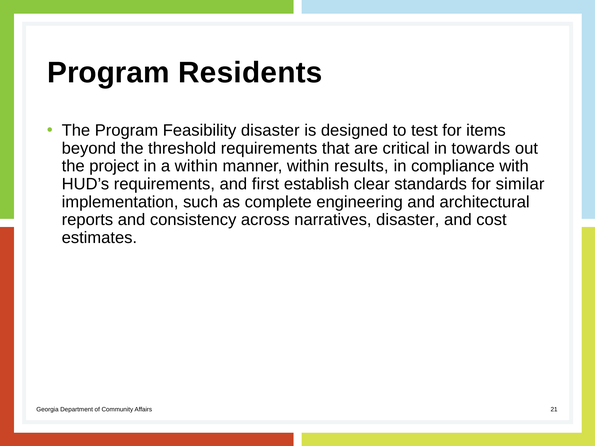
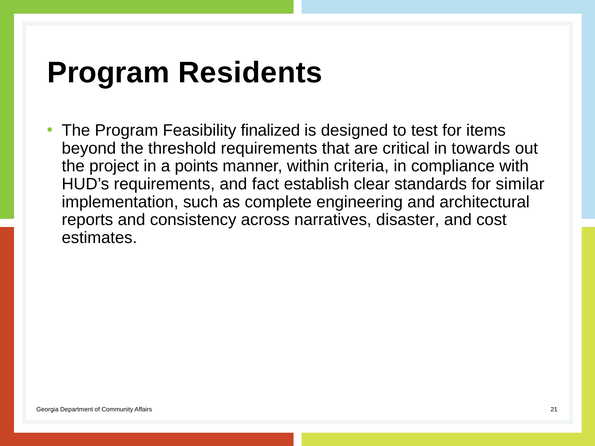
Feasibility disaster: disaster -> finalized
a within: within -> points
results: results -> criteria
first: first -> fact
